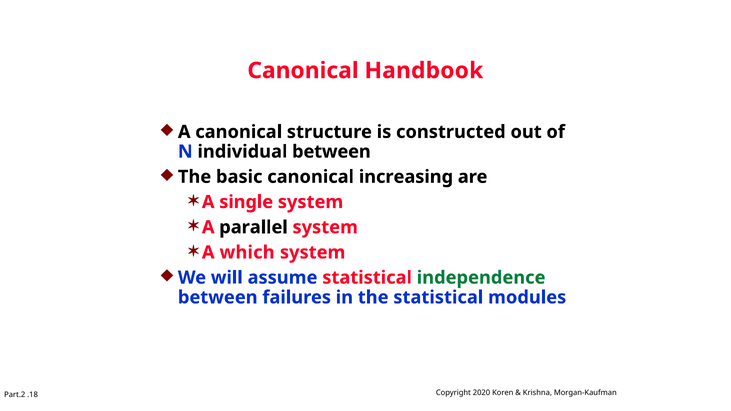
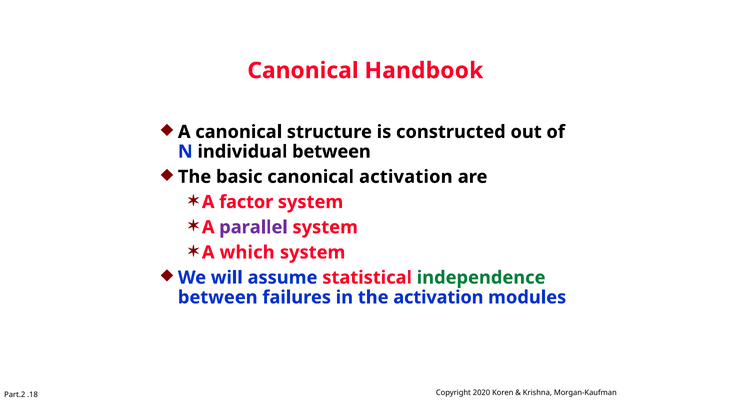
canonical increasing: increasing -> activation
single: single -> factor
parallel colour: black -> purple
the statistical: statistical -> activation
